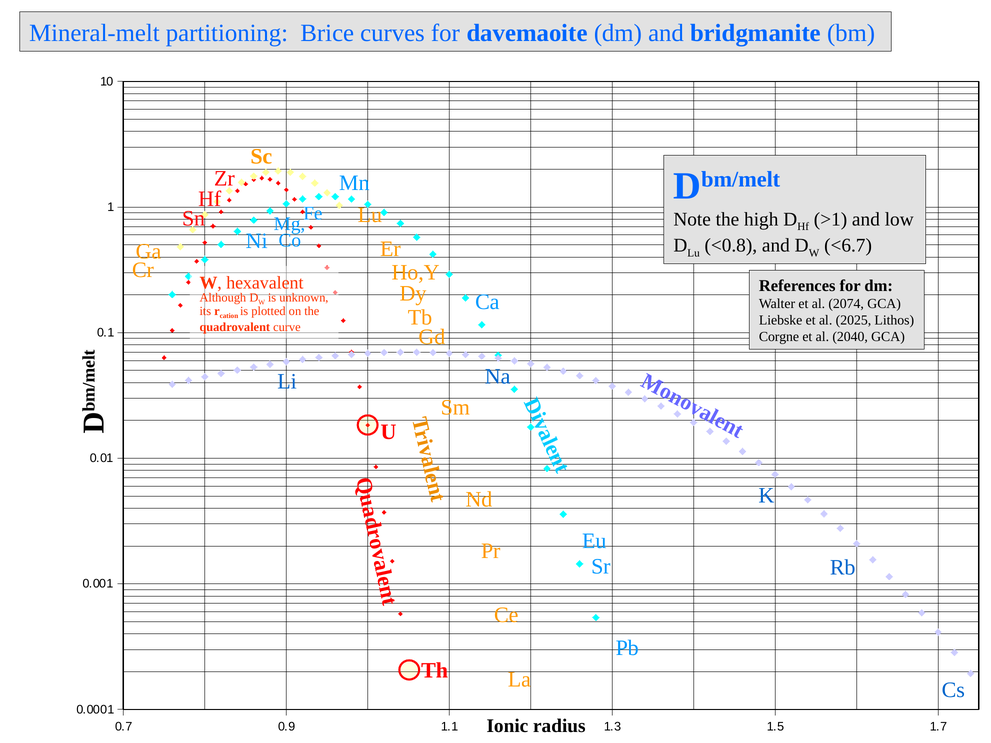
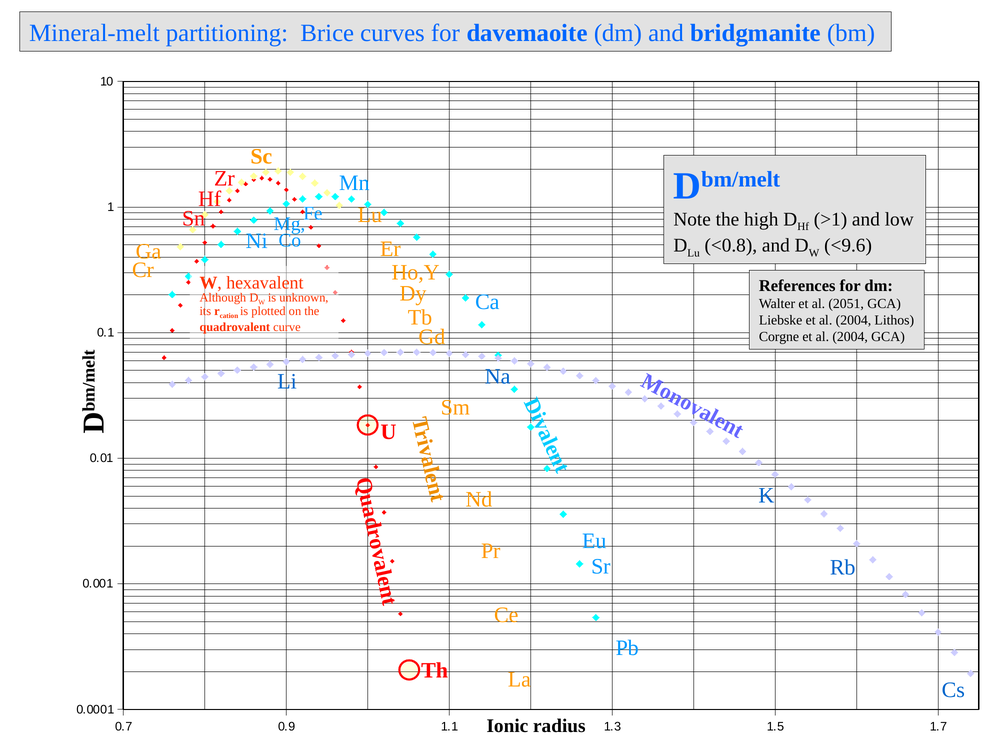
<6.7: <6.7 -> <9.6
2074: 2074 -> 2051
Liebske et al 2025: 2025 -> 2004
Corgne et al 2040: 2040 -> 2004
